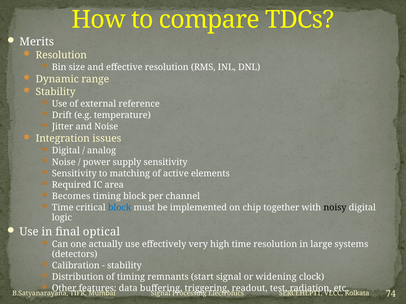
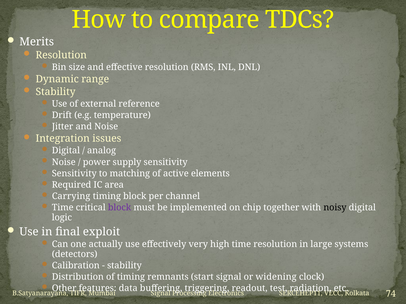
Becomes: Becomes -> Carrying
block at (120, 208) colour: blue -> purple
optical: optical -> exploit
